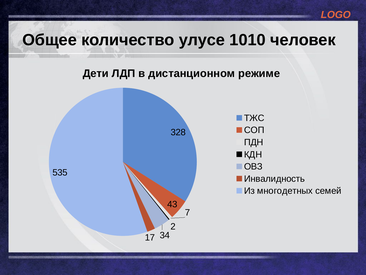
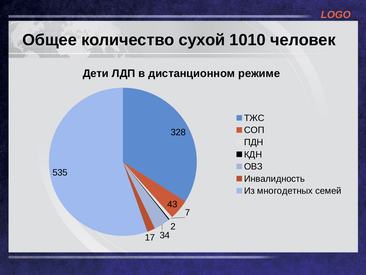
улусе: улусе -> сухой
